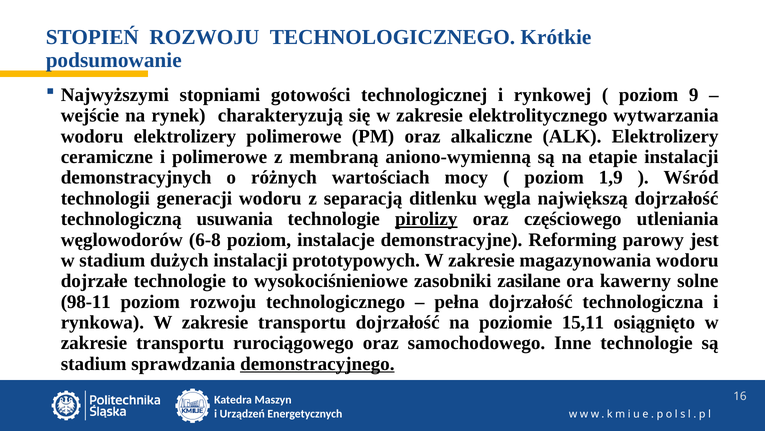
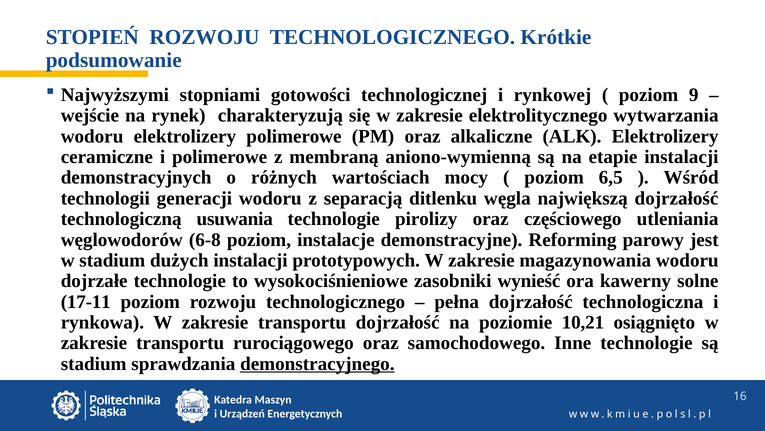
1,9: 1,9 -> 6,5
pirolizy underline: present -> none
zasilane: zasilane -> wynieść
98-11: 98-11 -> 17-11
15,11: 15,11 -> 10,21
